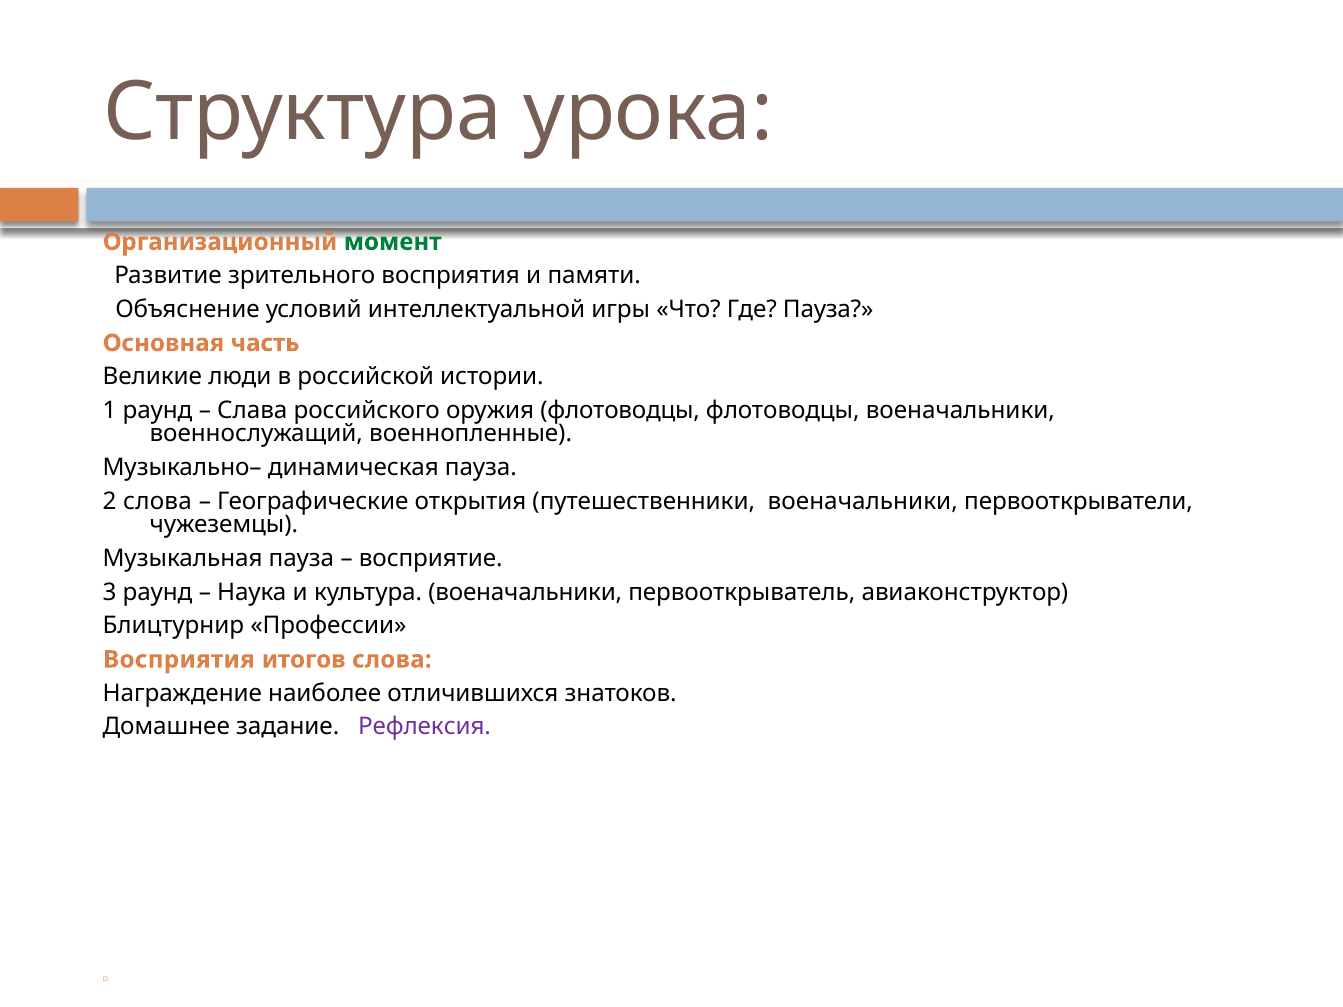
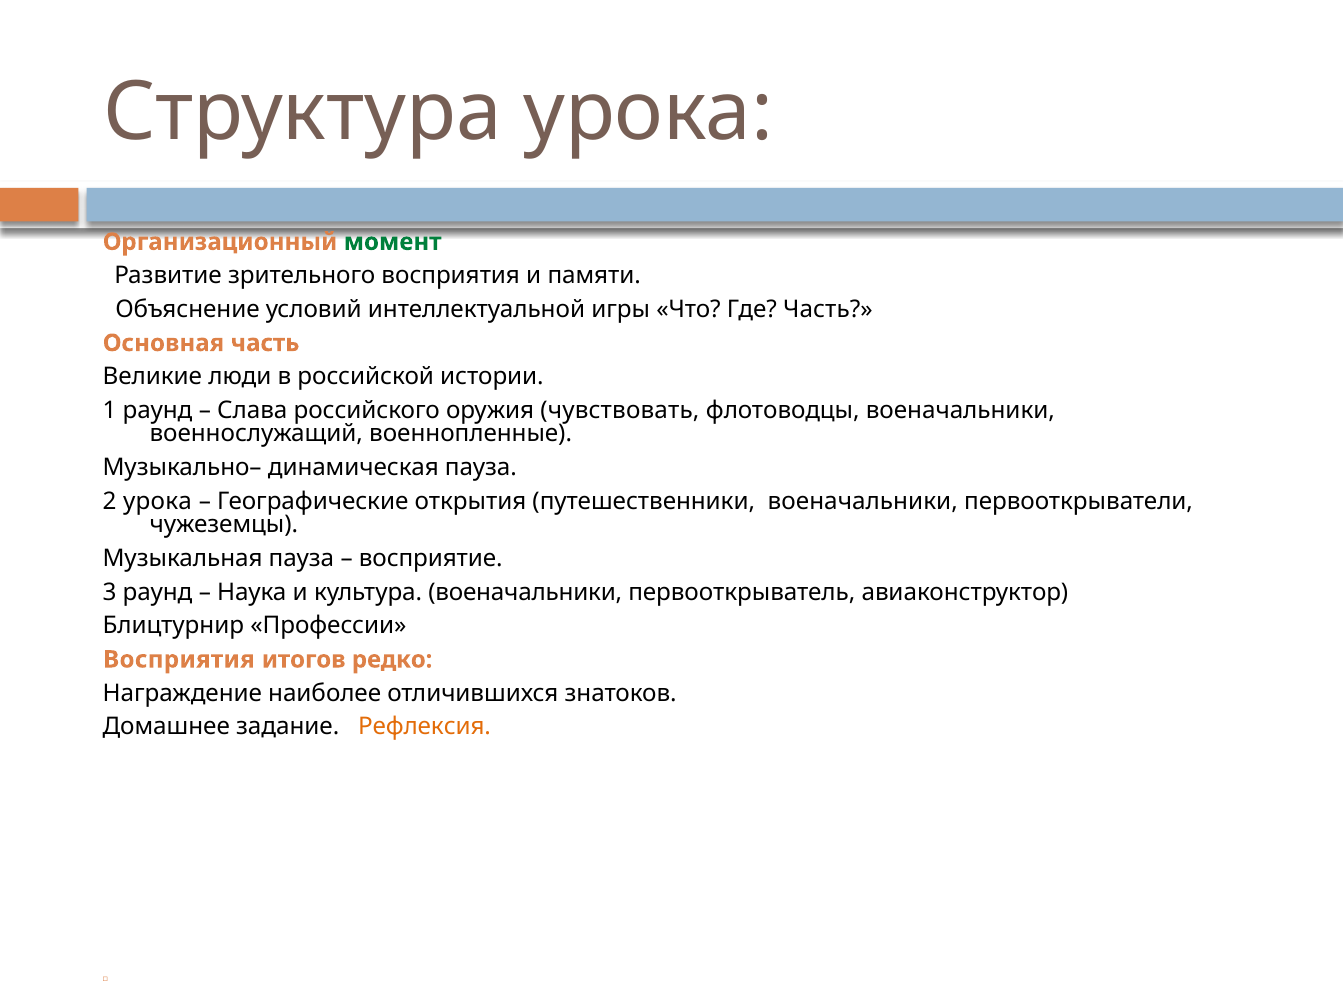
Где Пауза: Пауза -> Часть
оружия флотоводцы: флотоводцы -> чувствовать
2 слова: слова -> урока
итогов слова: слова -> редко
Рефлексия colour: purple -> orange
